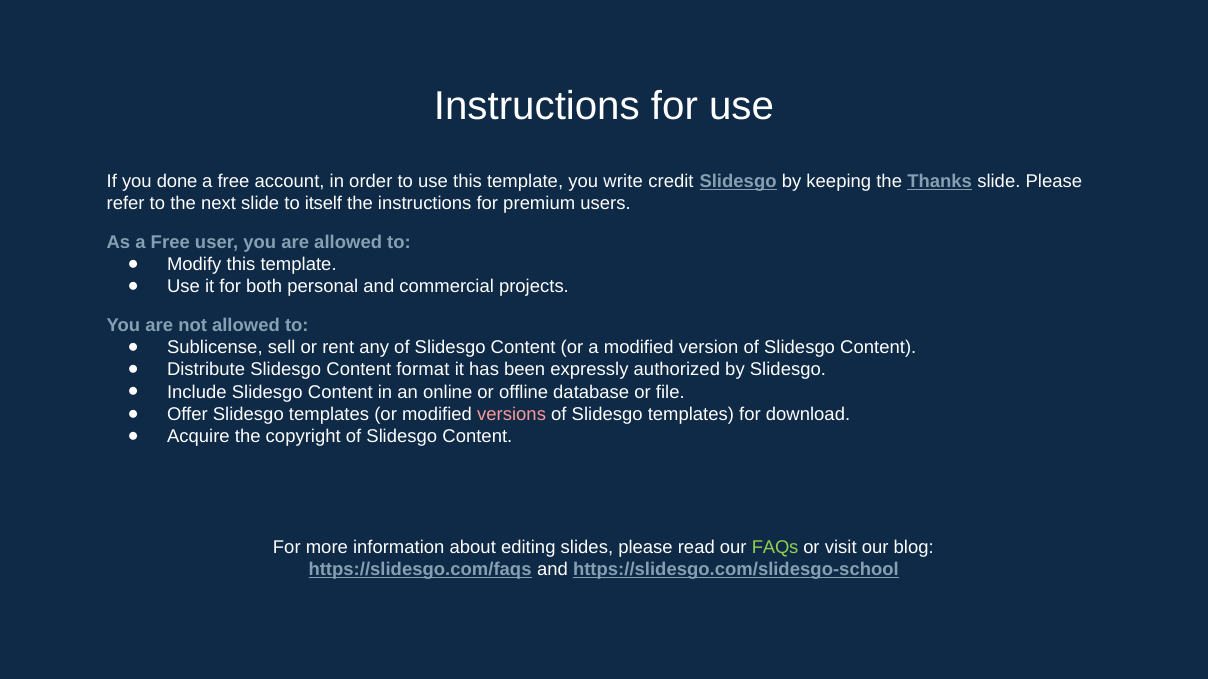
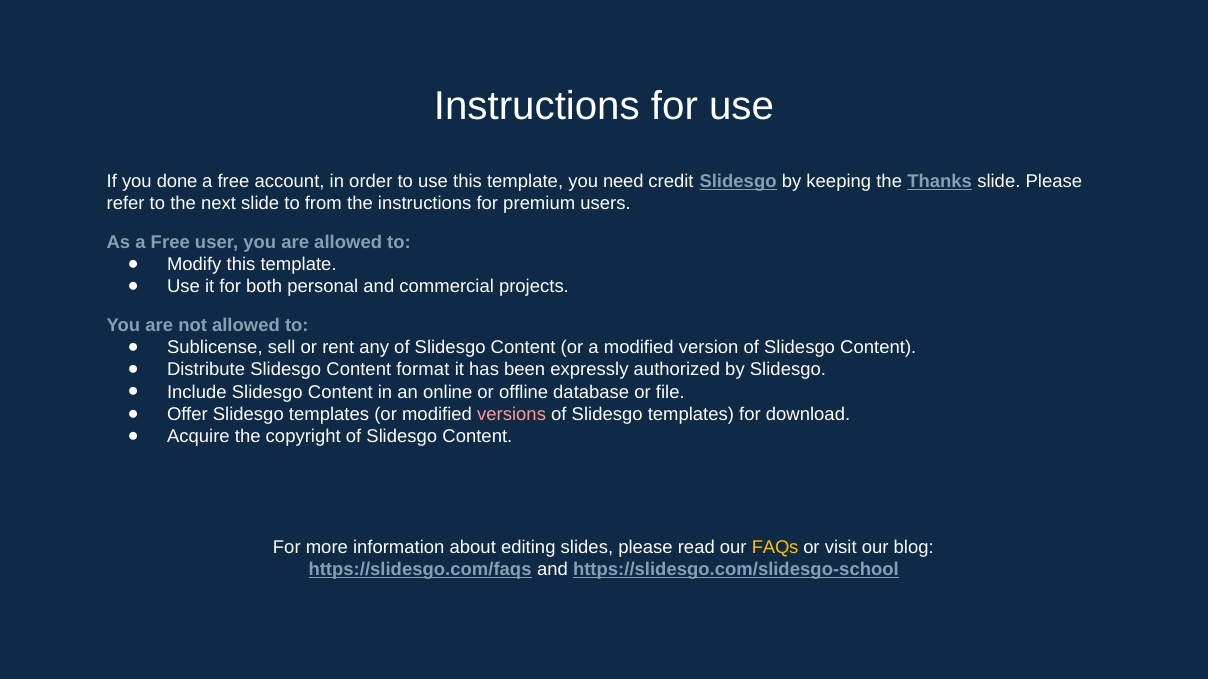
write: write -> need
itself: itself -> from
FAQs colour: light green -> yellow
